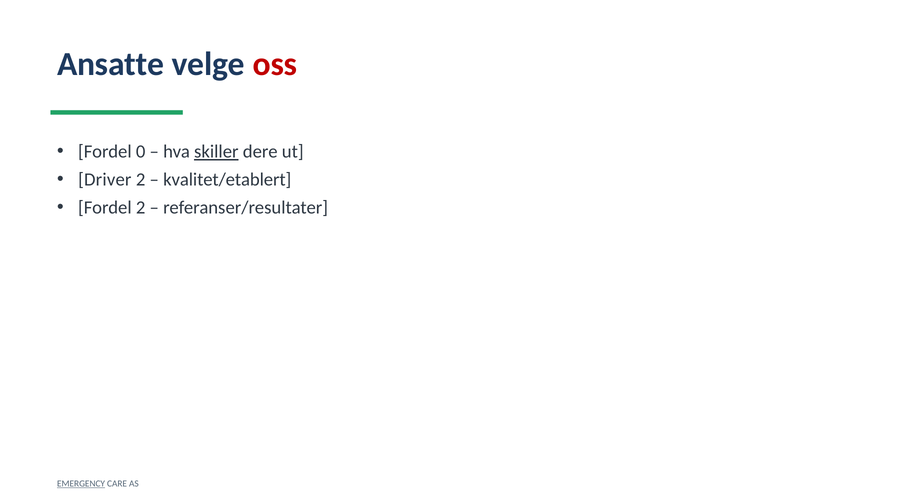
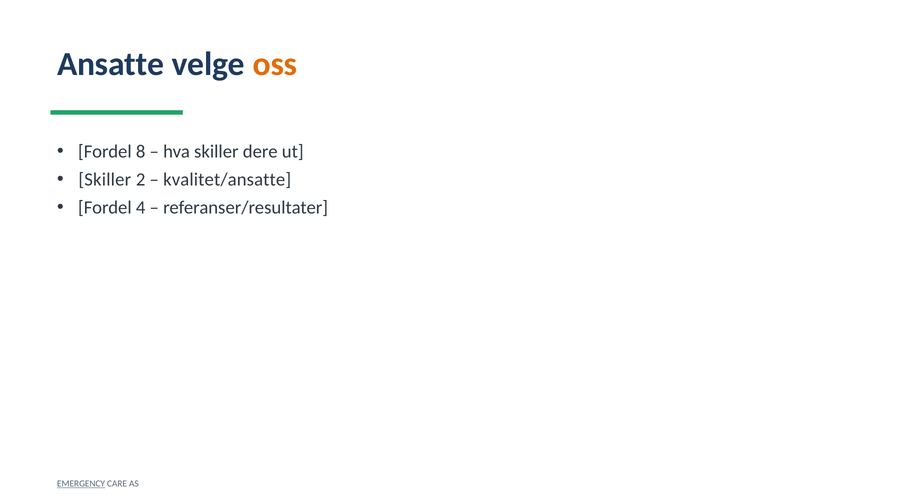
oss colour: red -> orange
0: 0 -> 8
skiller at (216, 152) underline: present -> none
Driver at (105, 180): Driver -> Skiller
kvalitet/etablert: kvalitet/etablert -> kvalitet/ansatte
Fordel 2: 2 -> 4
